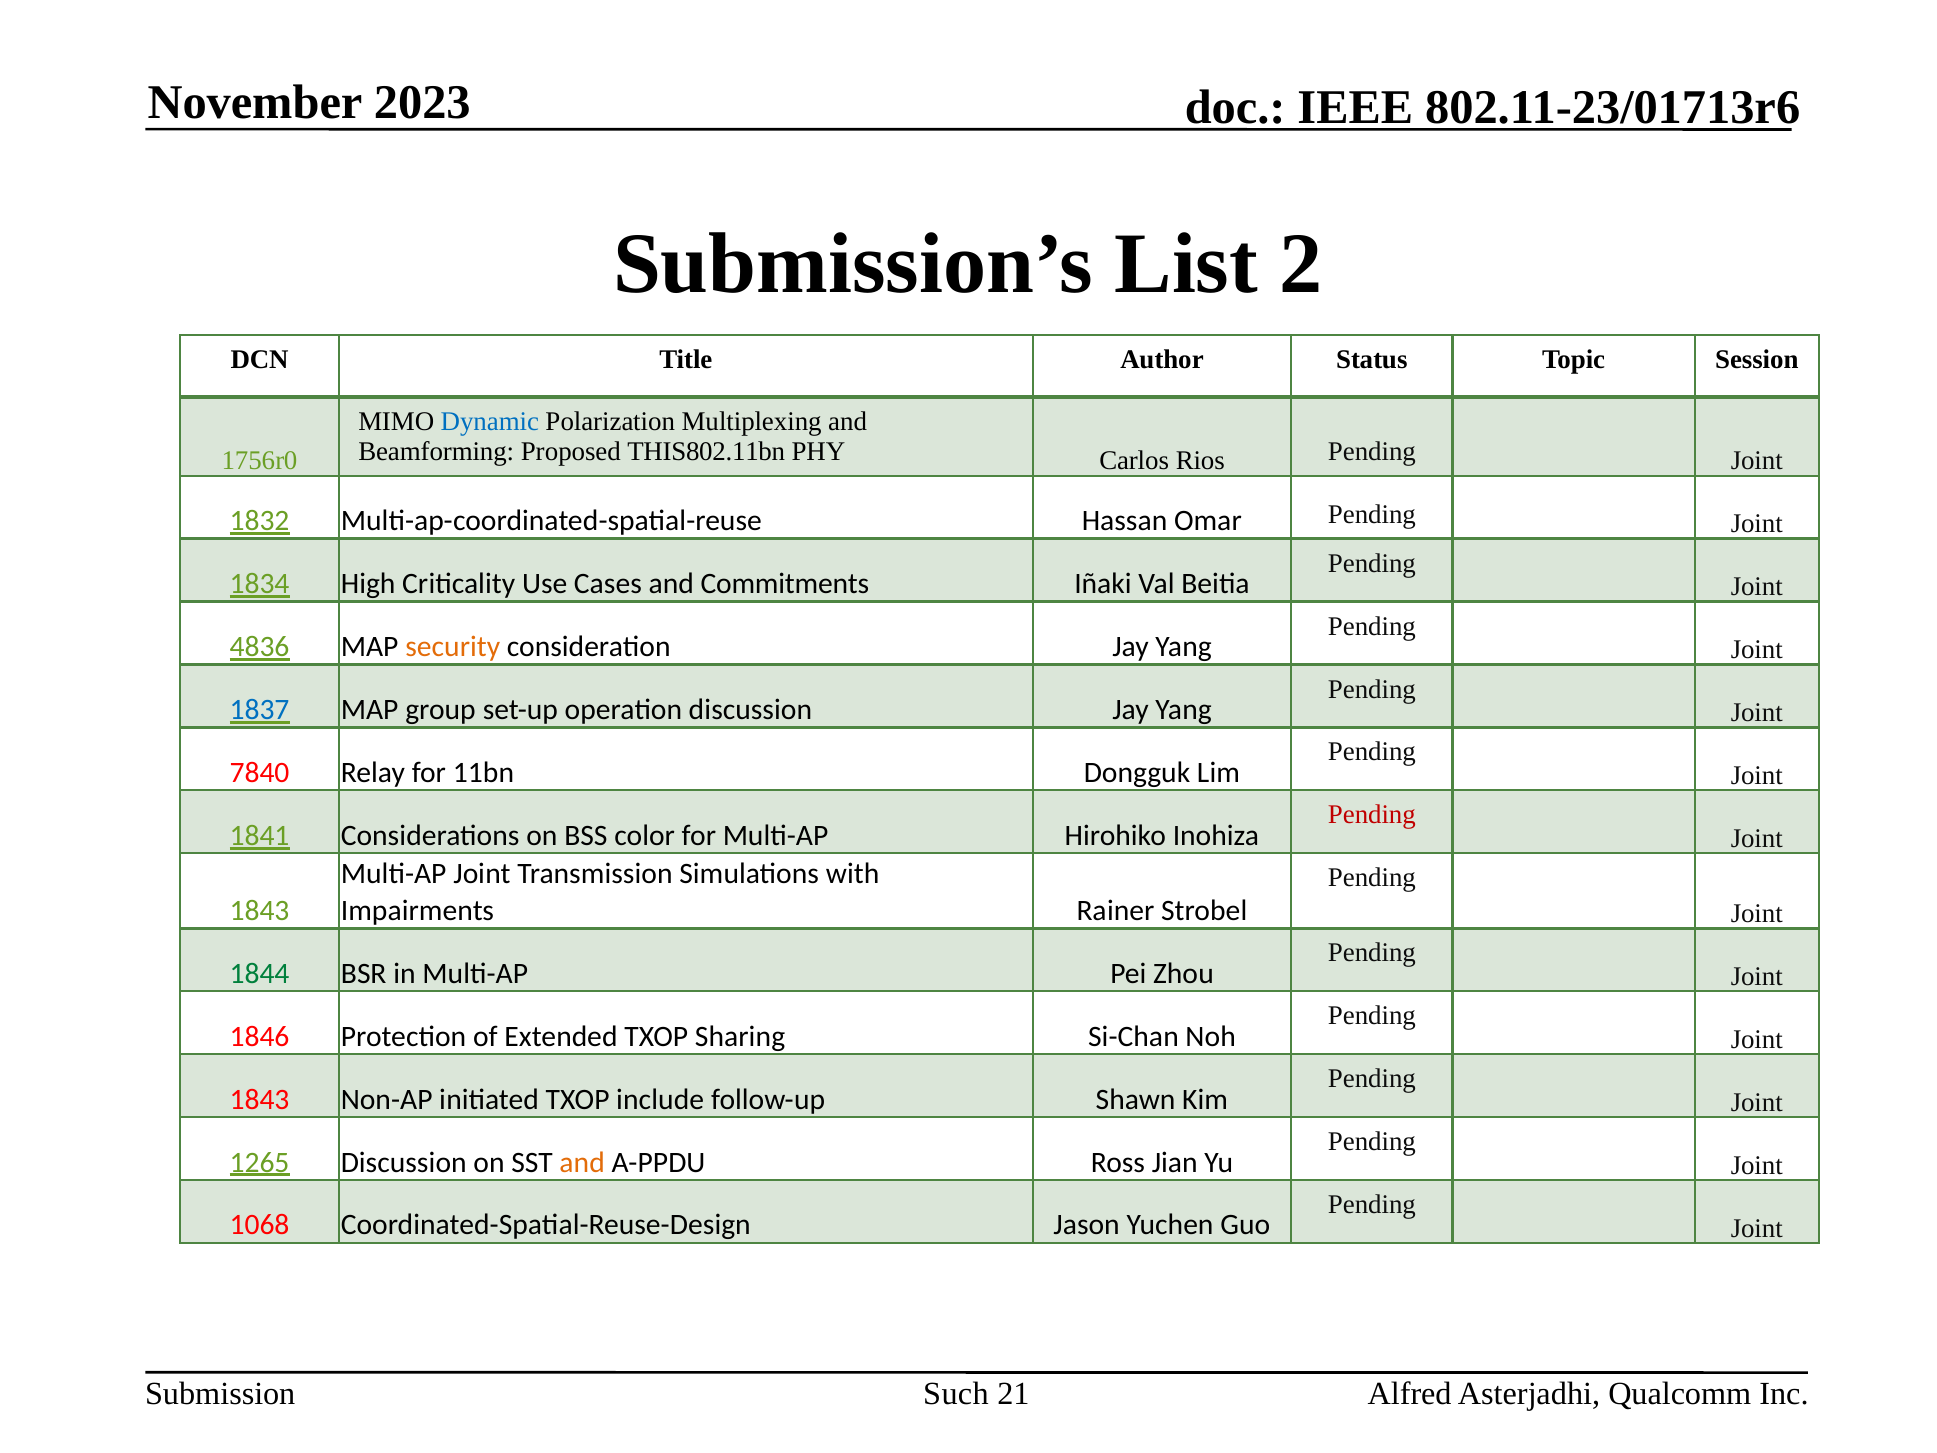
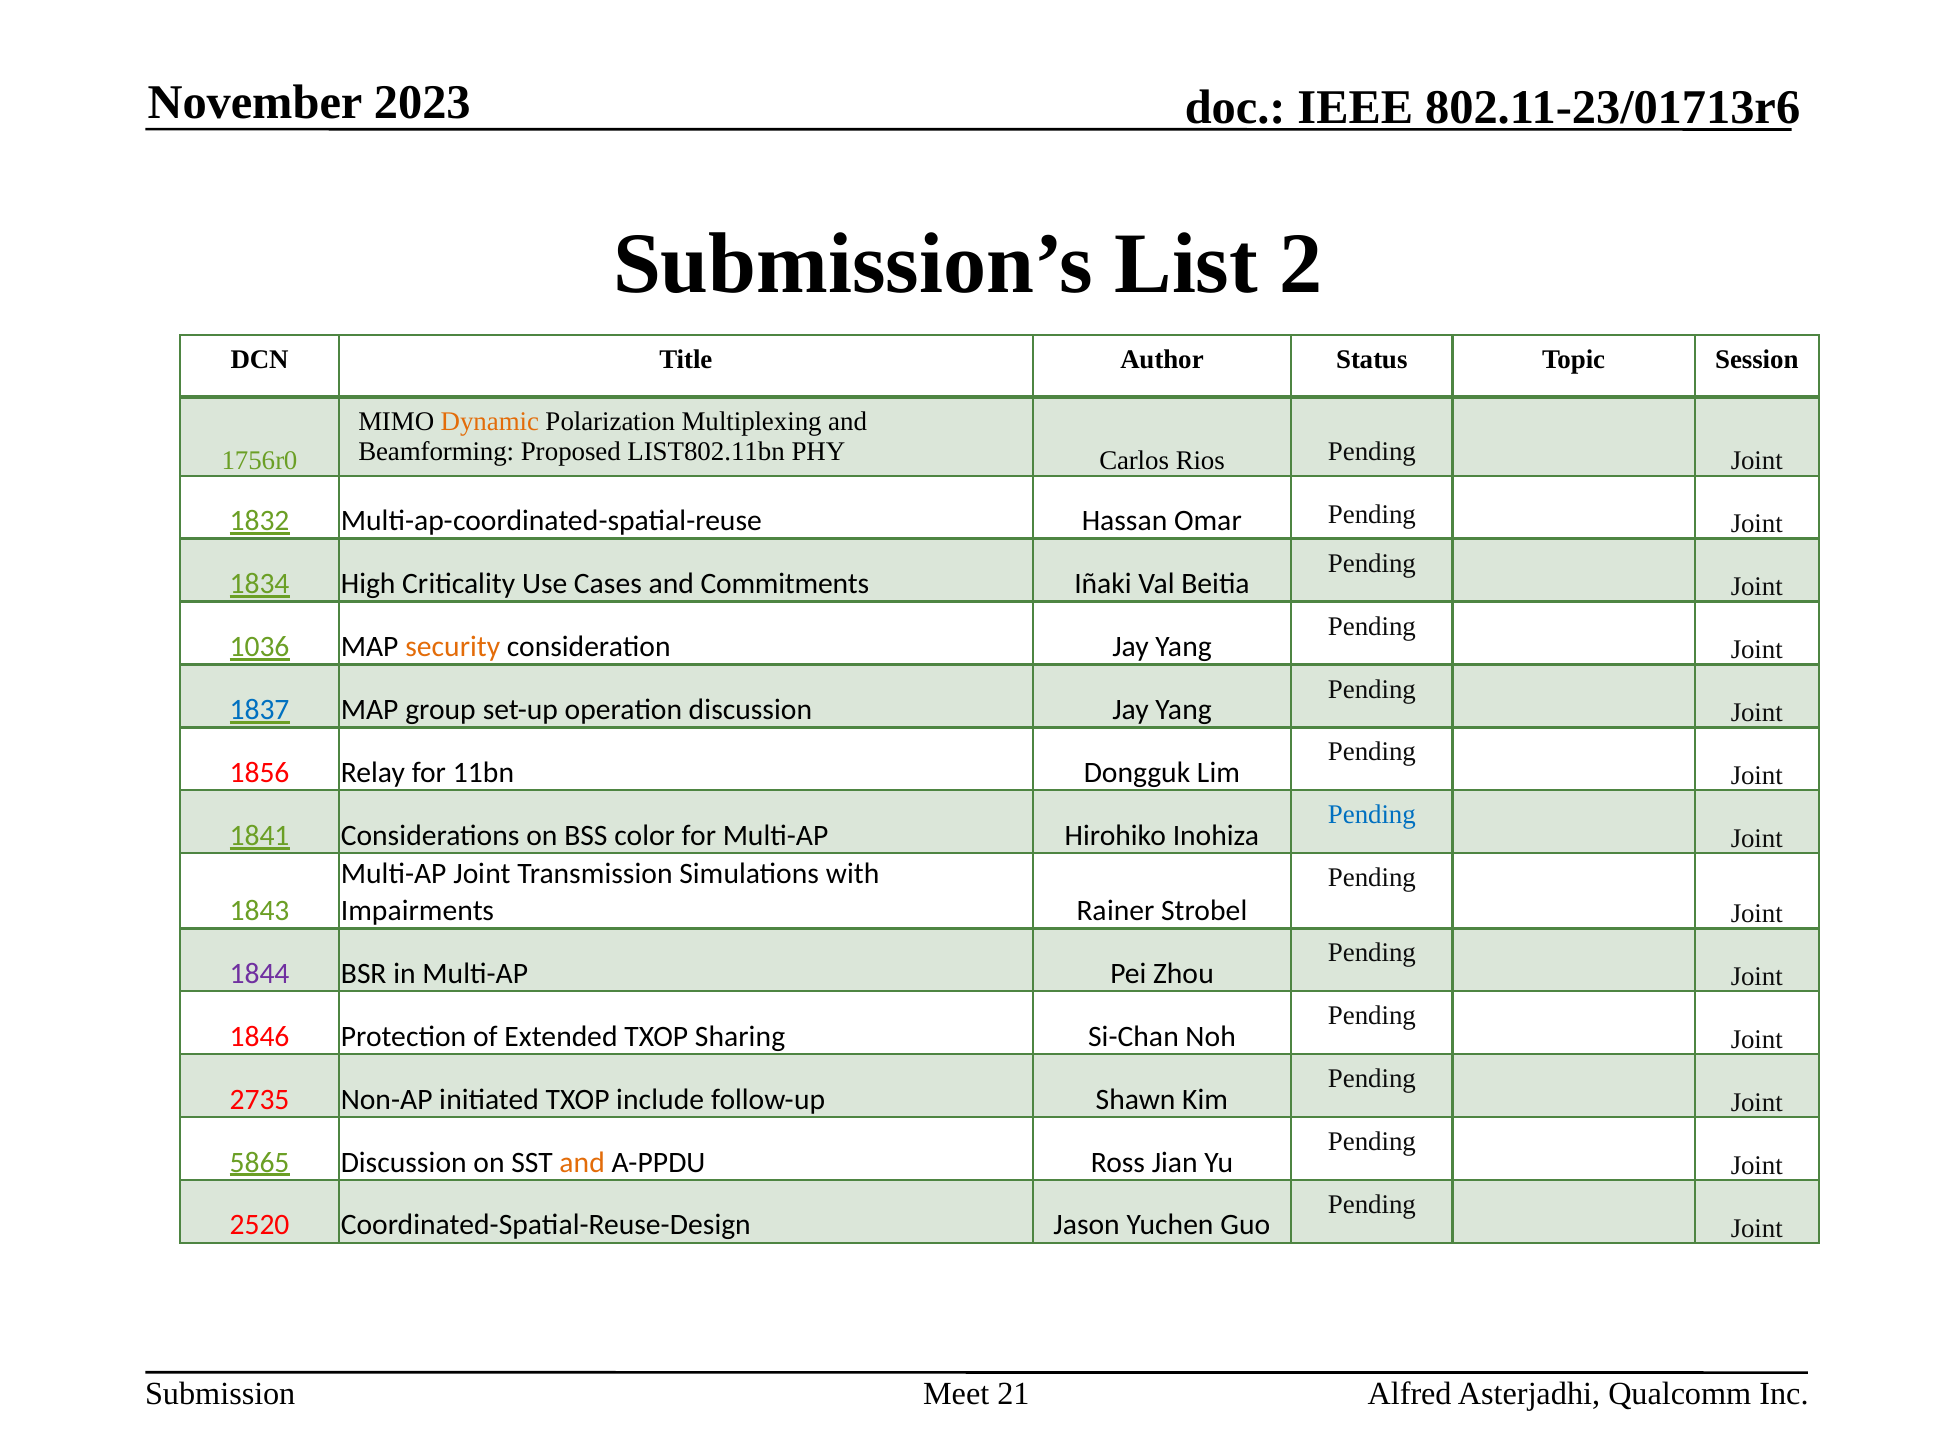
Dynamic colour: blue -> orange
THIS802.11bn: THIS802.11bn -> LIST802.11bn
4836: 4836 -> 1036
7840: 7840 -> 1856
Pending at (1372, 815) colour: red -> blue
1844 colour: green -> purple
1843 at (260, 1099): 1843 -> 2735
1265: 1265 -> 5865
1068: 1068 -> 2520
Such: Such -> Meet
